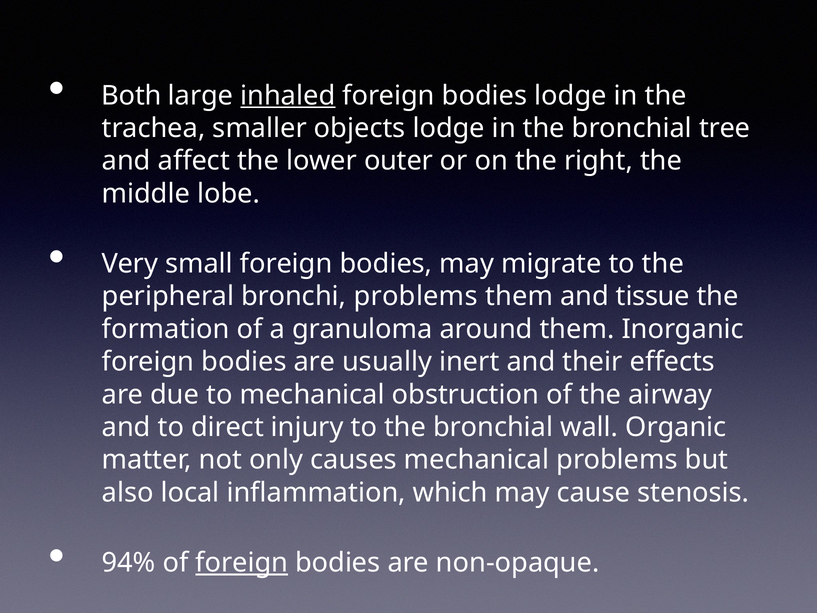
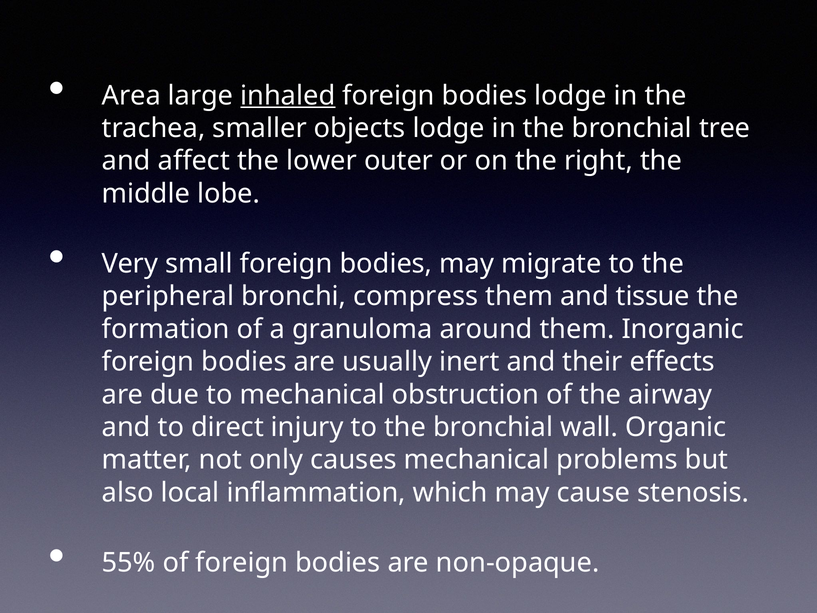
Both: Both -> Area
bronchi problems: problems -> compress
94%: 94% -> 55%
foreign at (242, 563) underline: present -> none
